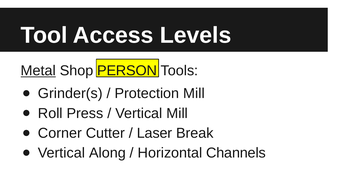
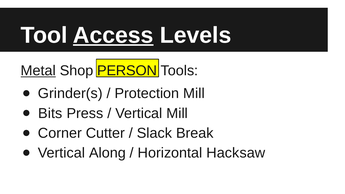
Access underline: none -> present
Roll: Roll -> Bits
Laser: Laser -> Slack
Channels: Channels -> Hacksaw
